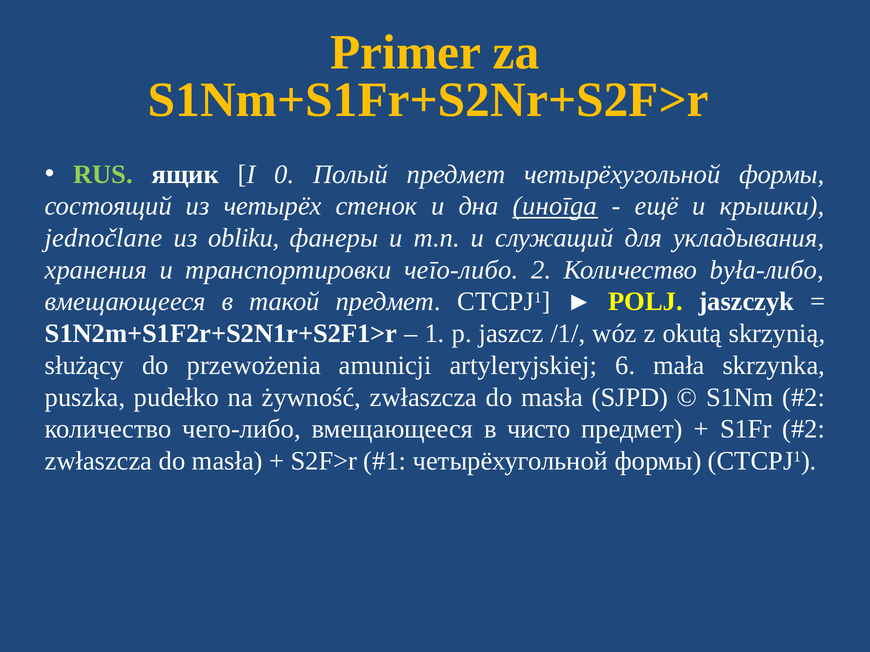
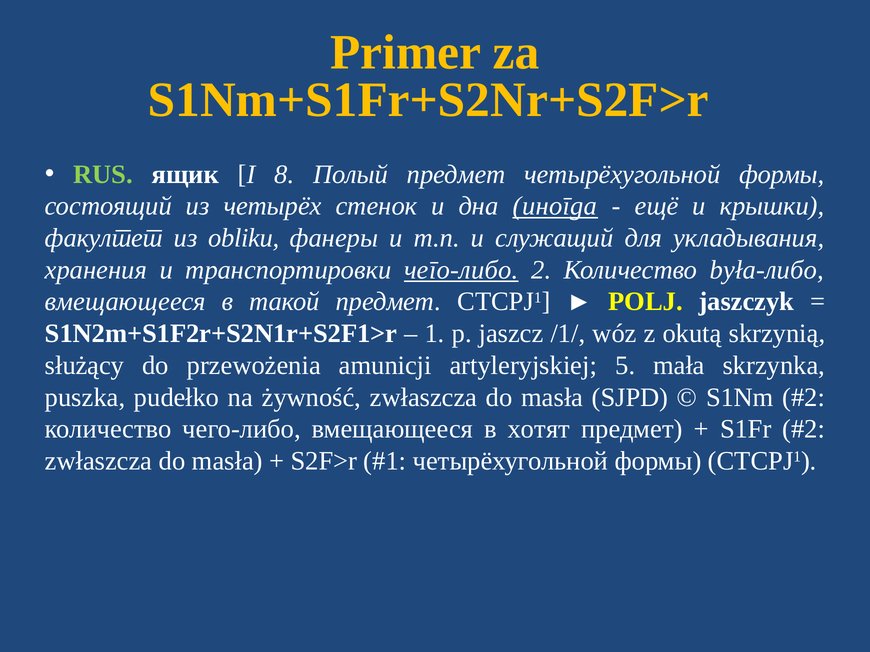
0: 0 -> 8
jednočlane: jednočlane -> факултет
чего-либо at (461, 270) underline: none -> present
6: 6 -> 5
чисто: чисто -> хотят
